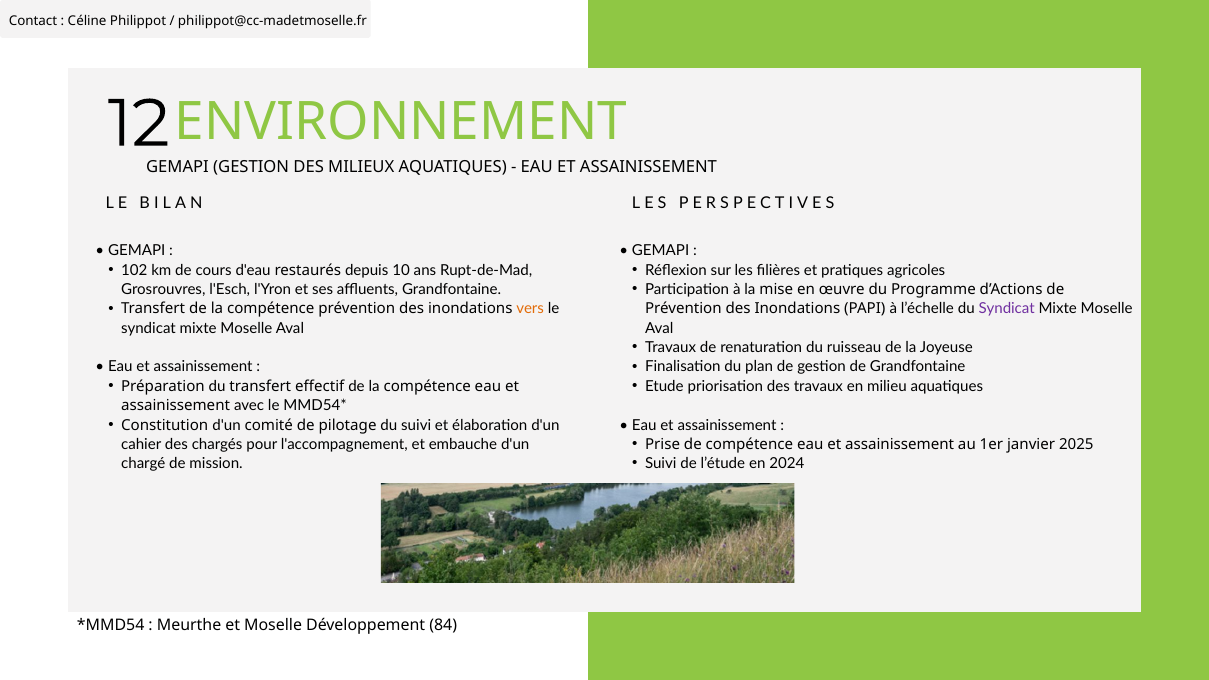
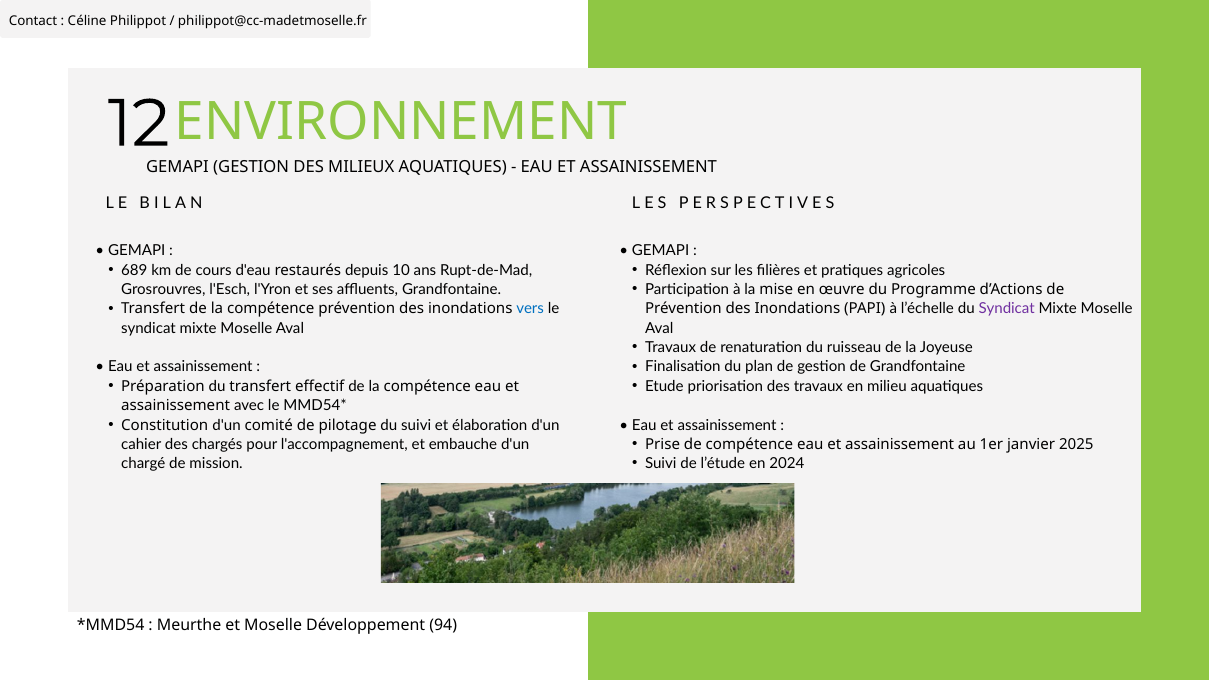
102: 102 -> 689
vers colour: orange -> blue
84: 84 -> 94
